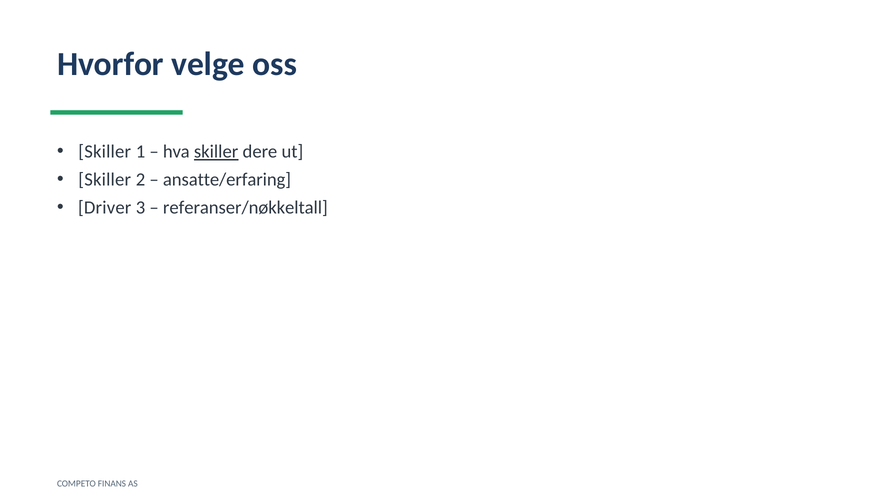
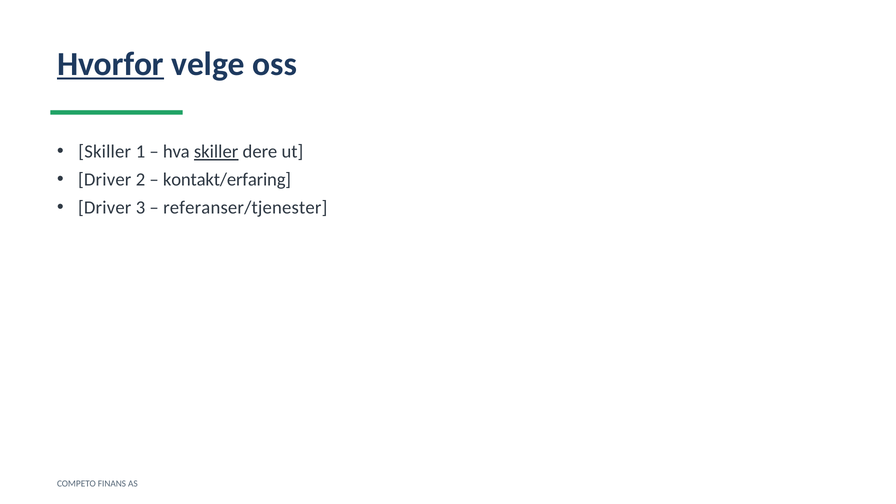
Hvorfor underline: none -> present
Skiller at (105, 180): Skiller -> Driver
ansatte/erfaring: ansatte/erfaring -> kontakt/erfaring
referanser/nøkkeltall: referanser/nøkkeltall -> referanser/tjenester
